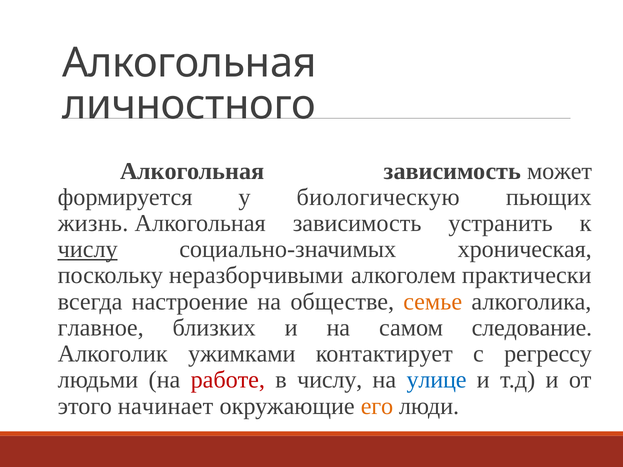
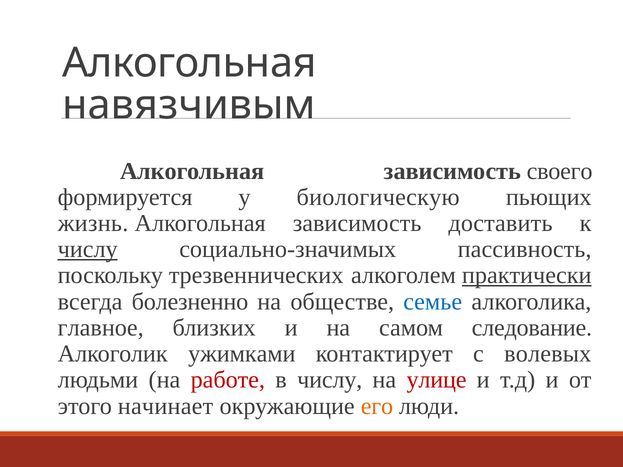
личностного: личностного -> навязчивым
может: может -> своего
устранить: устранить -> доставить
хроническая: хроническая -> пассивность
неразборчивыми: неразборчивыми -> трезвеннических
практически underline: none -> present
настроение: настроение -> болезненно
семье colour: orange -> blue
регрессу: регрессу -> волевых
улице colour: blue -> red
